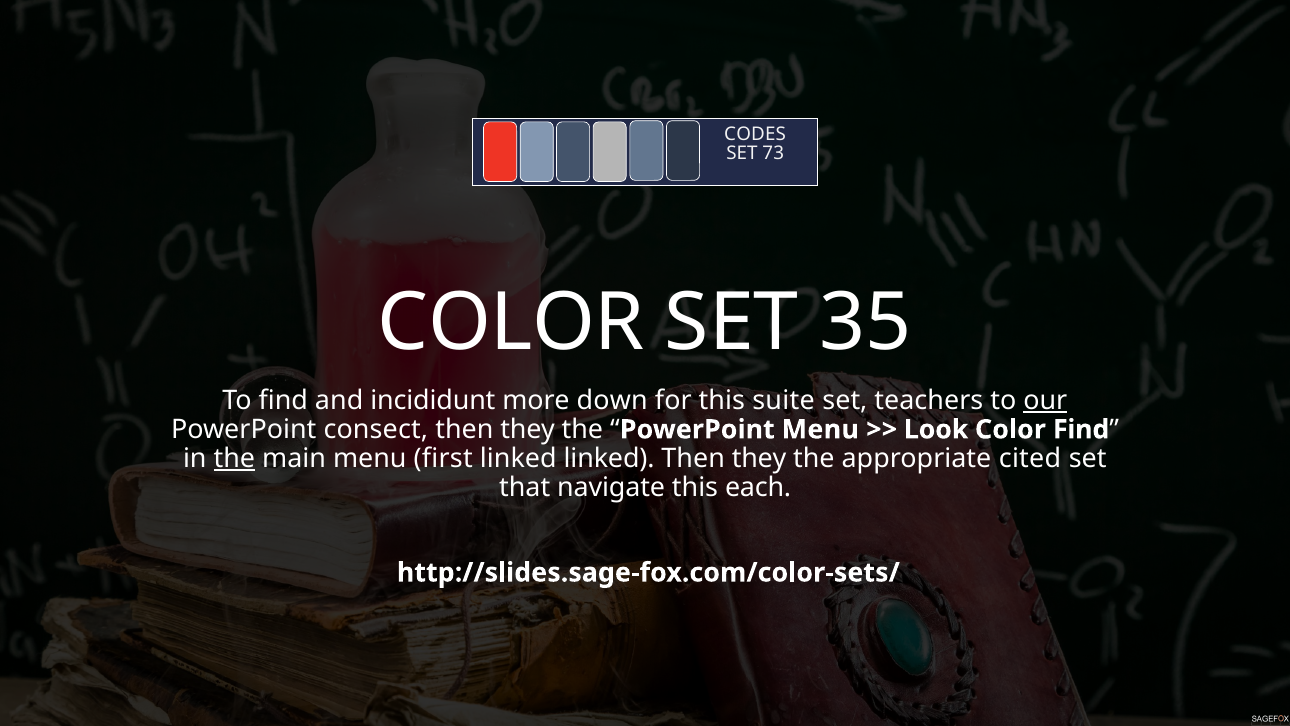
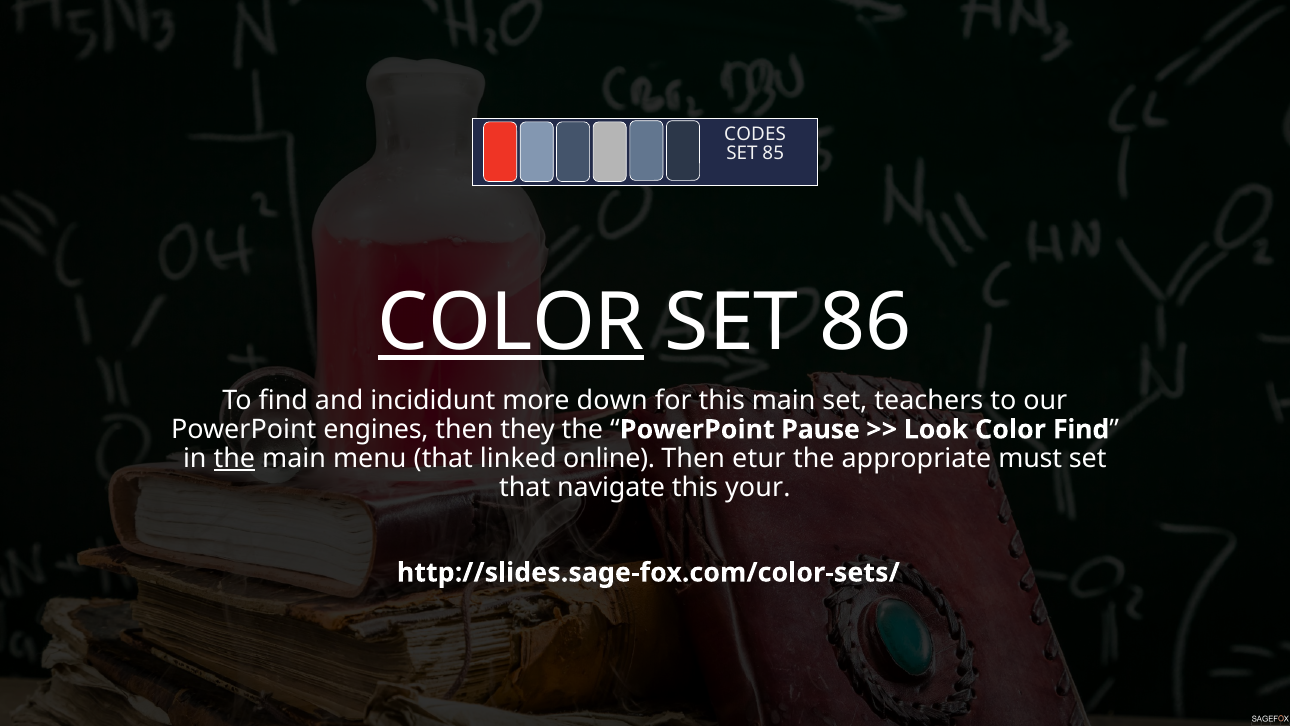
73: 73 -> 85
COLOR at (511, 322) underline: none -> present
35: 35 -> 86
this suite: suite -> main
our underline: present -> none
consect: consect -> engines
PowerPoint Menu: Menu -> Pause
menu first: first -> that
linked linked: linked -> online
they at (759, 458): they -> etur
cited: cited -> must
each: each -> your
